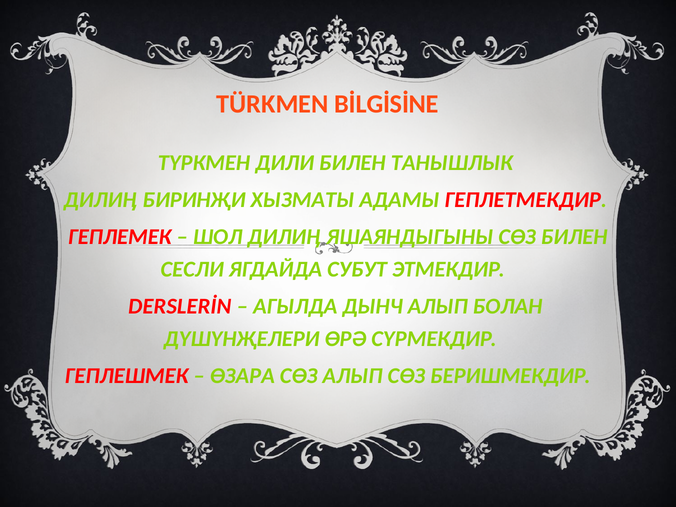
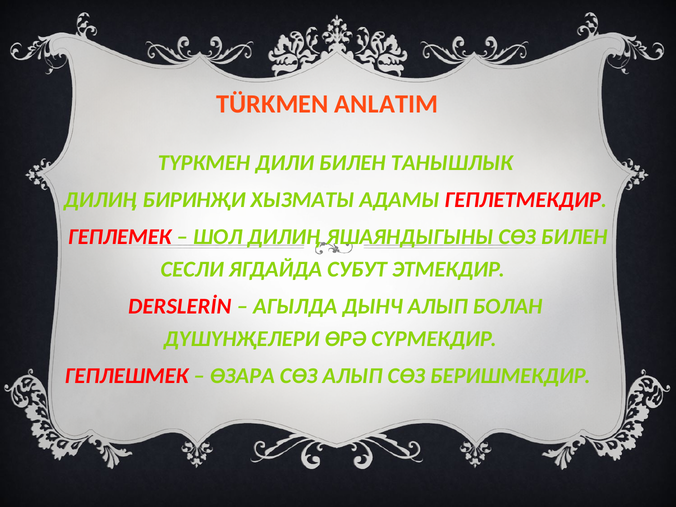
BİLGİSİNE: BİLGİSİNE -> ANLATIM
